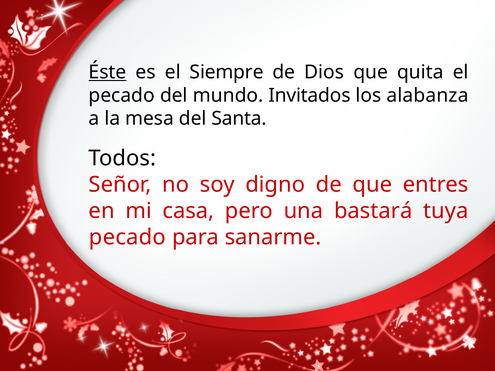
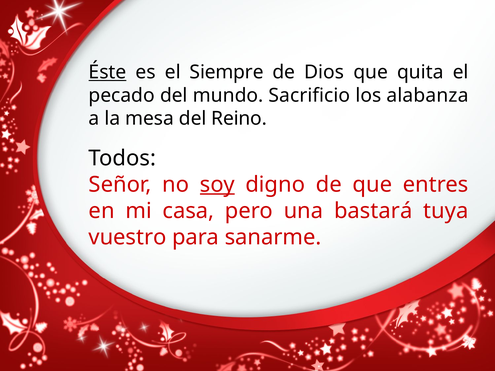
Invitados: Invitados -> Sacrificio
Santa: Santa -> Reino
soy underline: none -> present
pecado at (127, 238): pecado -> vuestro
